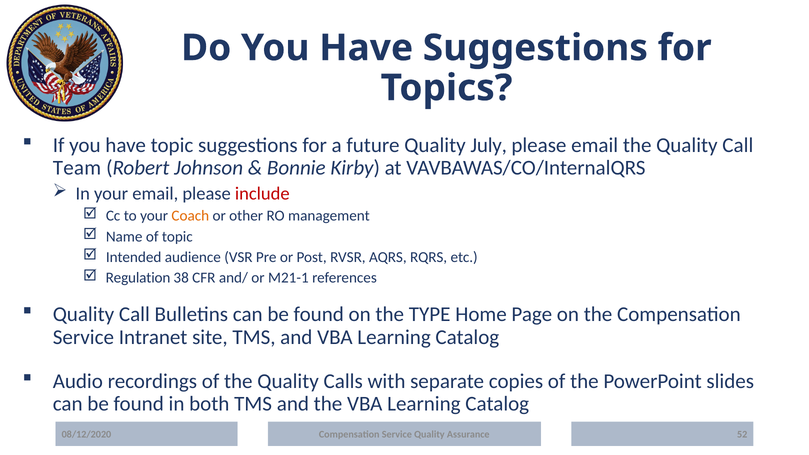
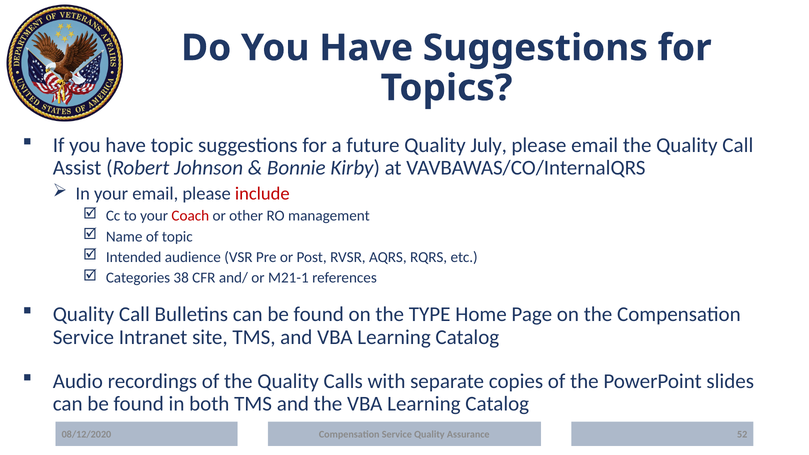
Team: Team -> Assist
Coach colour: orange -> red
Regulation: Regulation -> Categories
